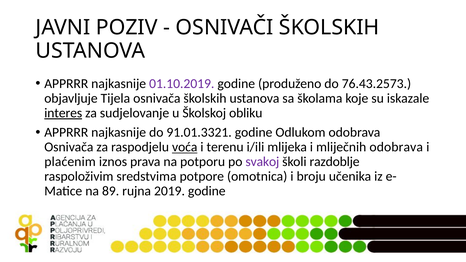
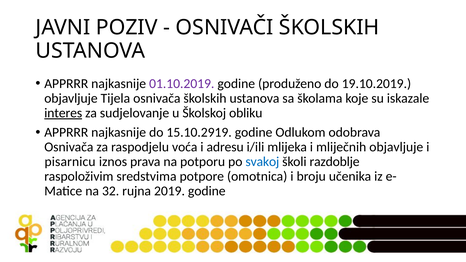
76.43.2573: 76.43.2573 -> 19.10.2019
91.01.3321: 91.01.3321 -> 15.10.2919
voća underline: present -> none
terenu: terenu -> adresu
mliječnih odobrava: odobrava -> objavljuje
plaćenim: plaćenim -> pisarnicu
svakoj colour: purple -> blue
89: 89 -> 32
